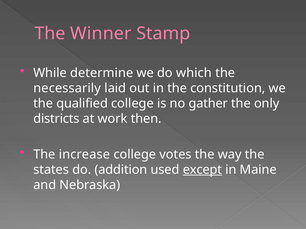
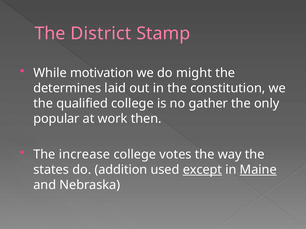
Winner: Winner -> District
determine: determine -> motivation
which: which -> might
necessarily: necessarily -> determines
districts: districts -> popular
Maine underline: none -> present
